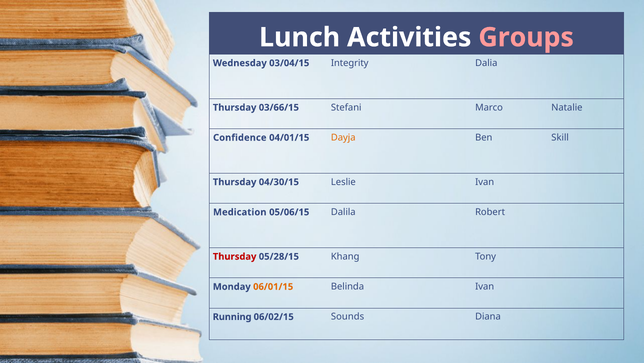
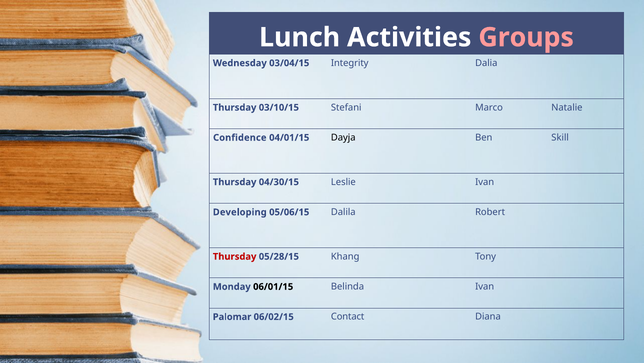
03/66/15: 03/66/15 -> 03/10/15
Dayja colour: orange -> black
Medication: Medication -> Developing
06/01/15 colour: orange -> black
Running: Running -> Palomar
Sounds: Sounds -> Contact
